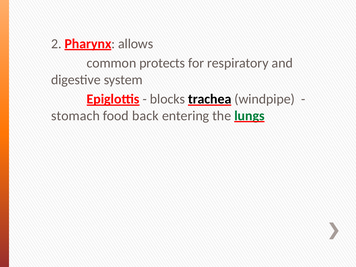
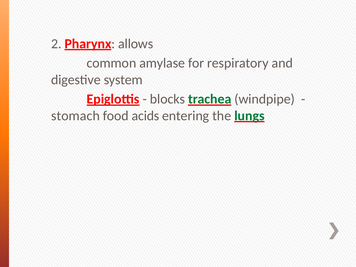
protects: protects -> amylase
trachea colour: black -> green
back: back -> acids
